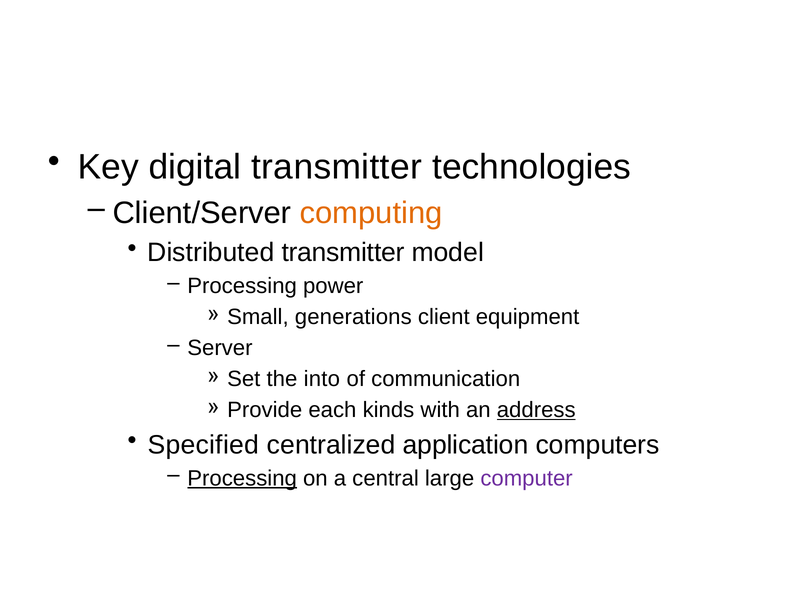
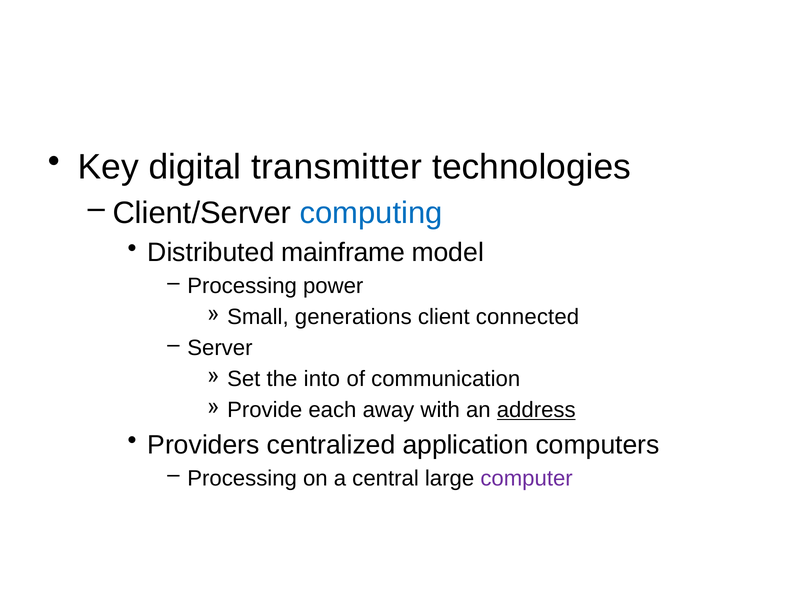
computing colour: orange -> blue
Distributed transmitter: transmitter -> mainframe
equipment: equipment -> connected
kinds: kinds -> away
Specified: Specified -> Providers
Processing at (242, 478) underline: present -> none
